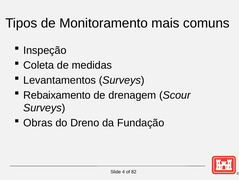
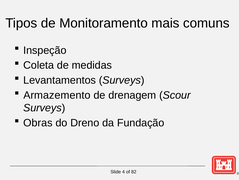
Rebaixamento: Rebaixamento -> Armazemento
